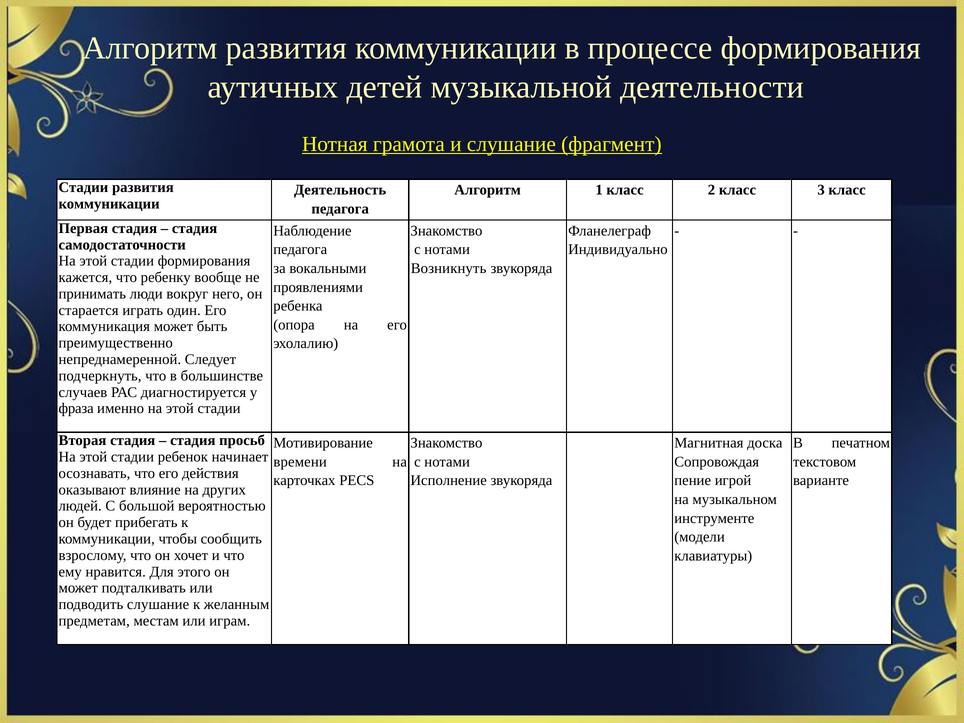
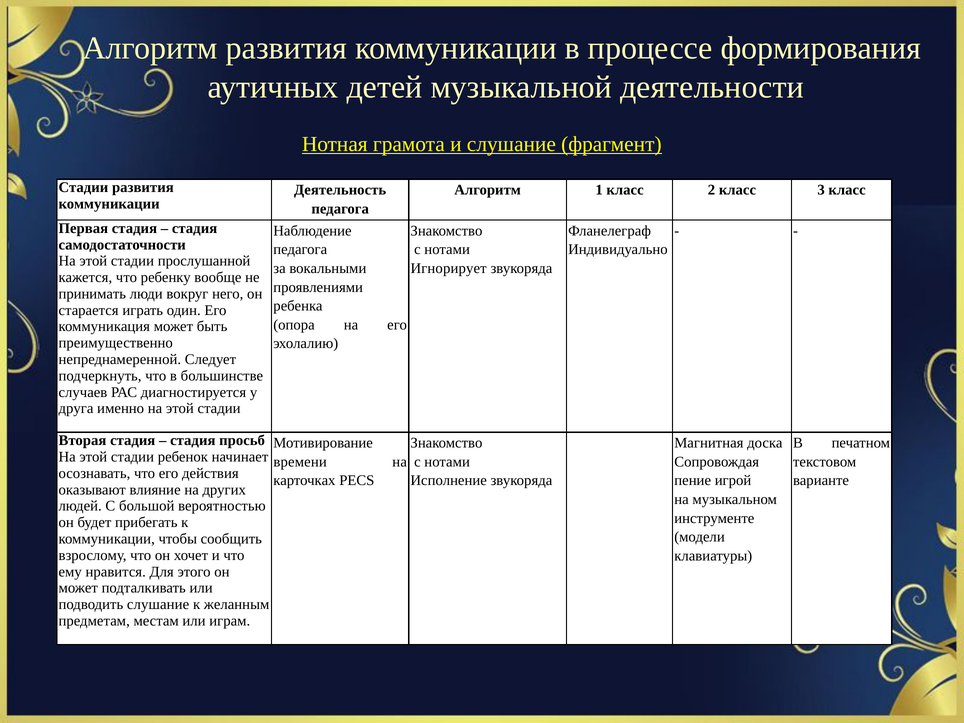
стадии формирования: формирования -> прослушанной
Возникнуть: Возникнуть -> Игнорирует
фраза: фраза -> друга
